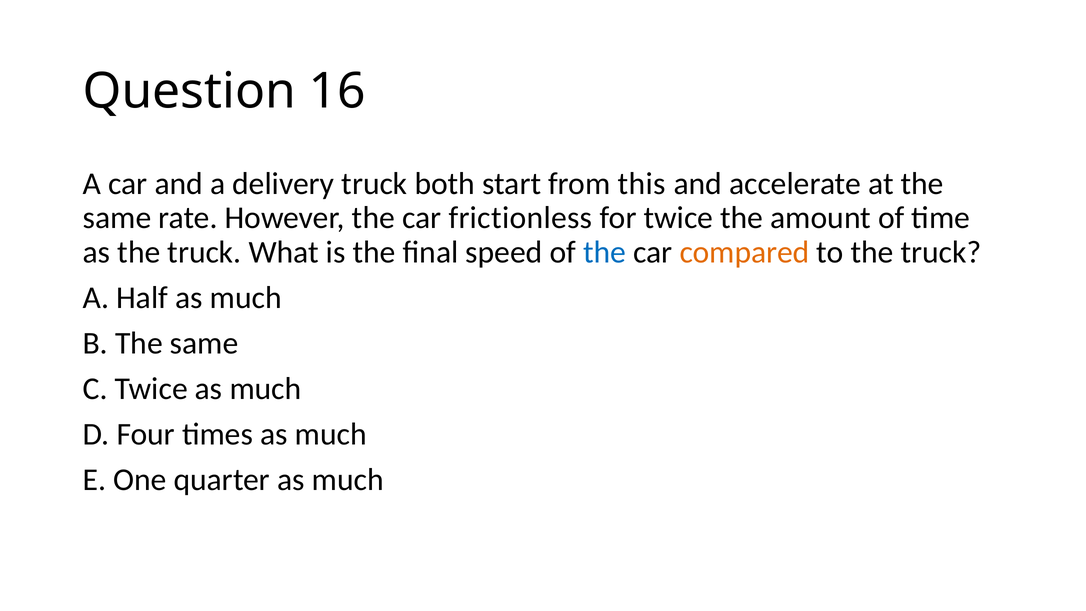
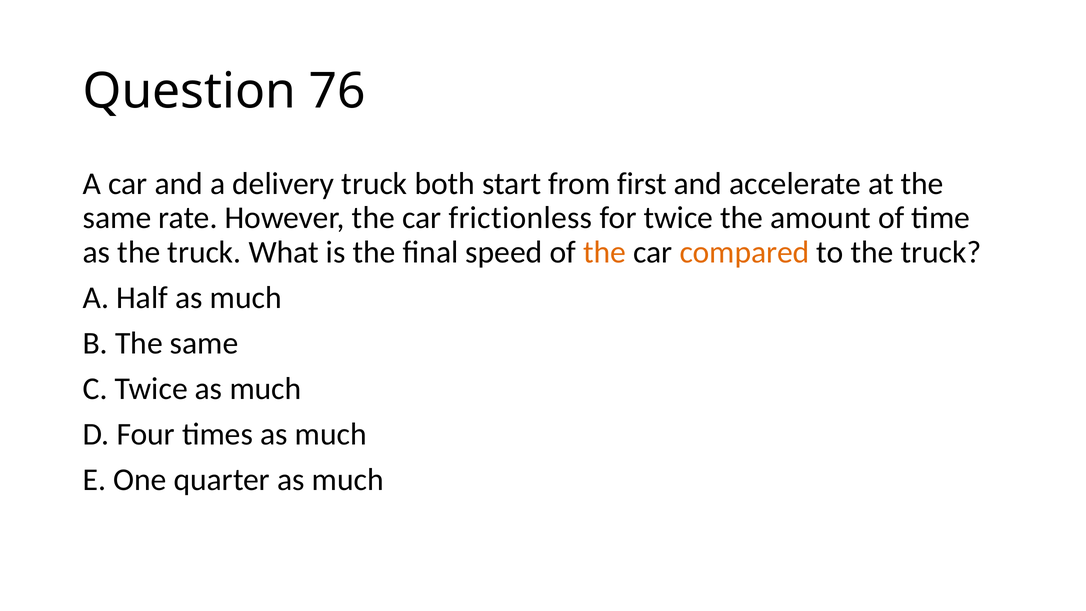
16: 16 -> 76
this: this -> first
the at (605, 252) colour: blue -> orange
